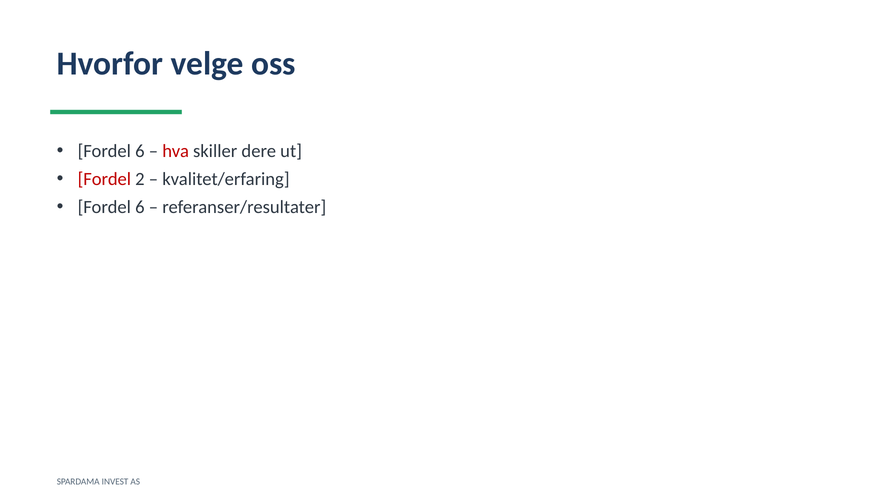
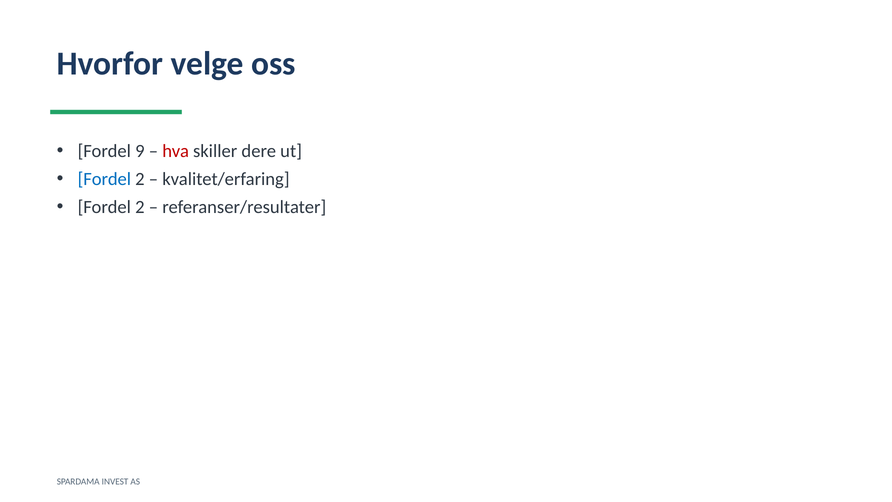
6 at (140, 151): 6 -> 9
Fordel at (104, 179) colour: red -> blue
6 at (140, 207): 6 -> 2
